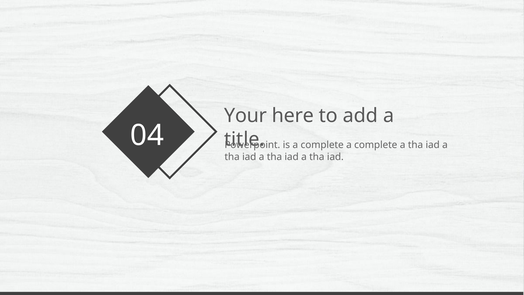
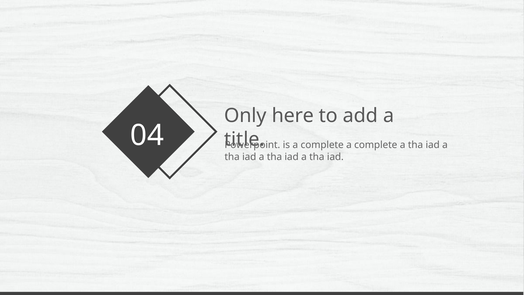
Your: Your -> Only
